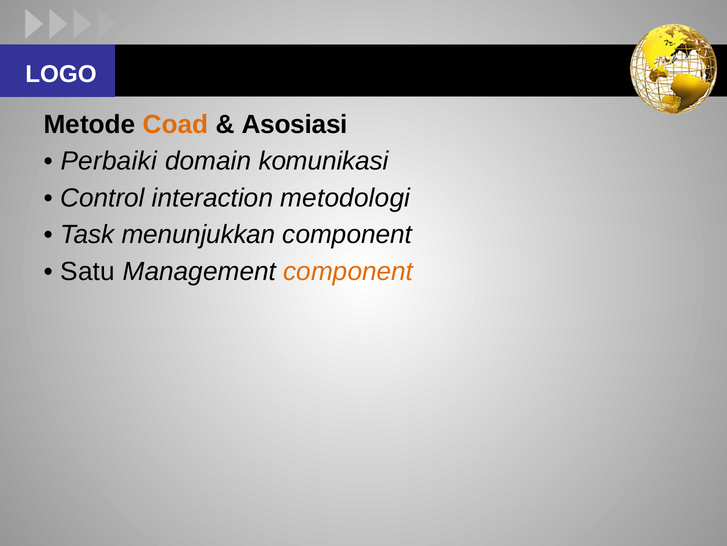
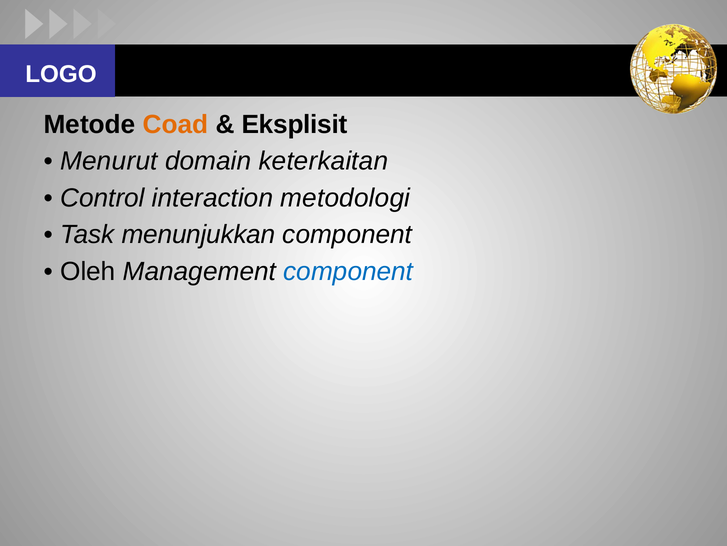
Asosiasi: Asosiasi -> Eksplisit
Perbaiki: Perbaiki -> Menurut
komunikasi: komunikasi -> keterkaitan
Satu: Satu -> Oleh
component at (348, 271) colour: orange -> blue
